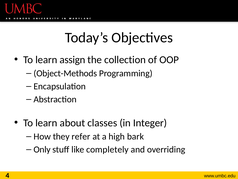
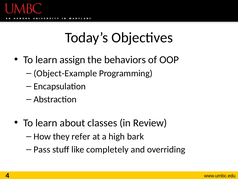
collection: collection -> behaviors
Object-Methods: Object-Methods -> Object-Example
Integer: Integer -> Review
Only: Only -> Pass
